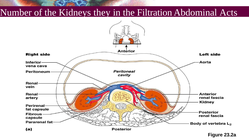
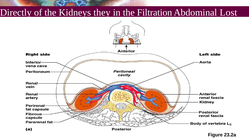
Number: Number -> Directly
Acts: Acts -> Lost
